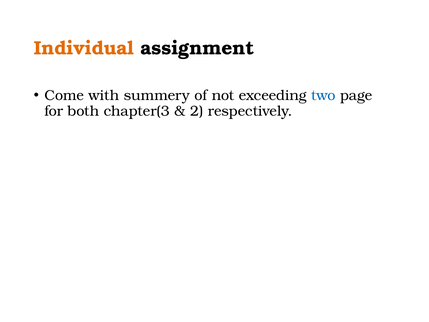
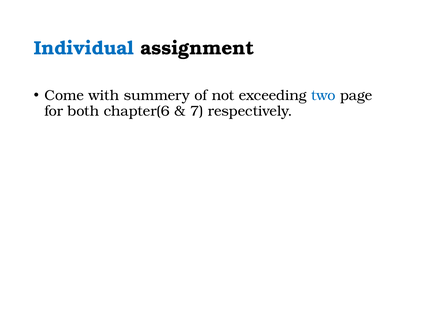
Individual colour: orange -> blue
chapter(3: chapter(3 -> chapter(6
2: 2 -> 7
